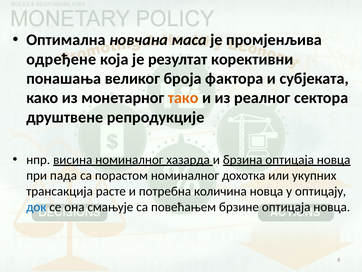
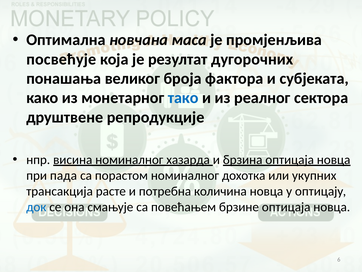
одређене: одређене -> посвећује
корективни: корективни -> дугорочних
тако colour: orange -> blue
